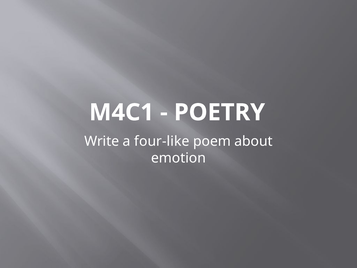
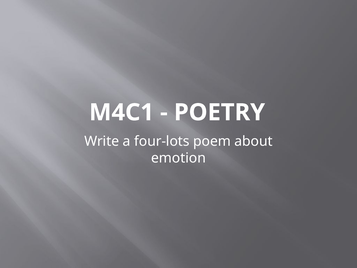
four-like: four-like -> four-lots
